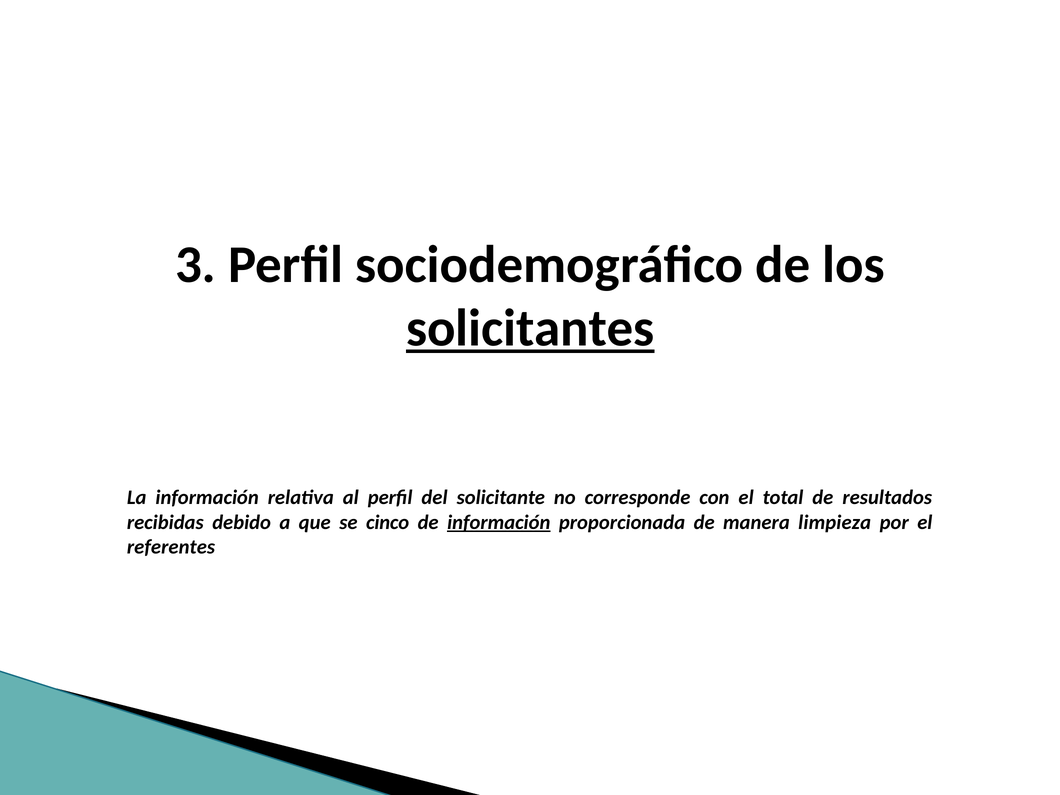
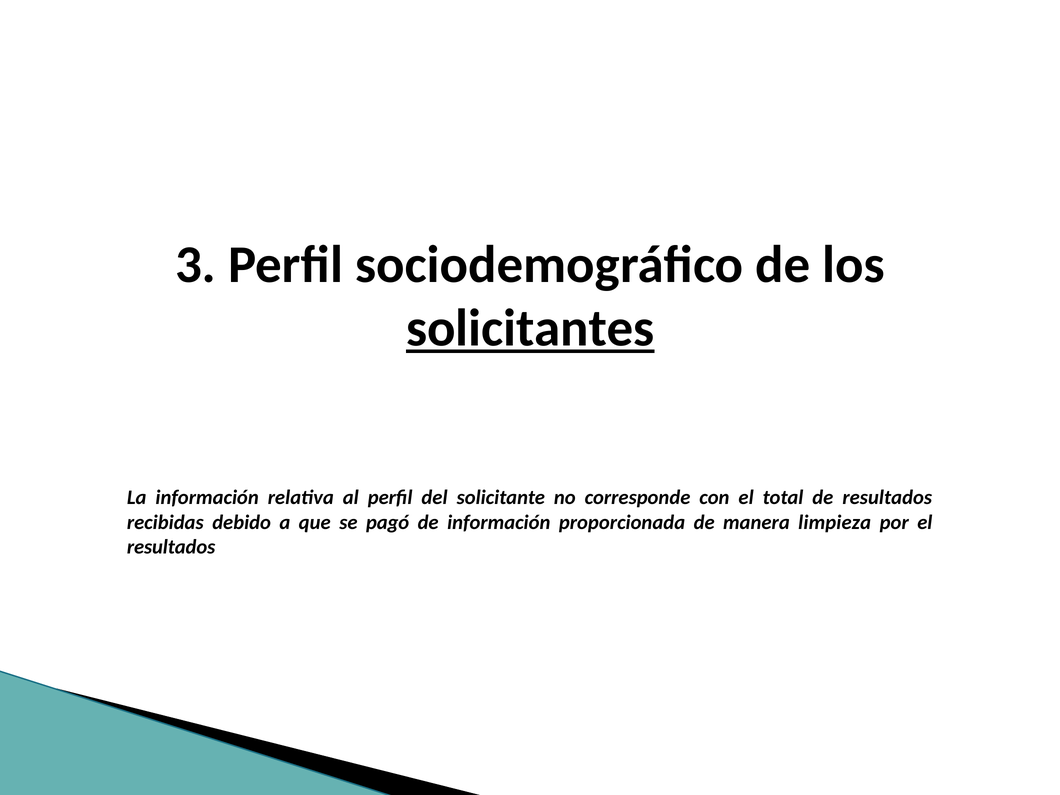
cinco: cinco -> pagó
información at (499, 522) underline: present -> none
referentes at (171, 547): referentes -> resultados
